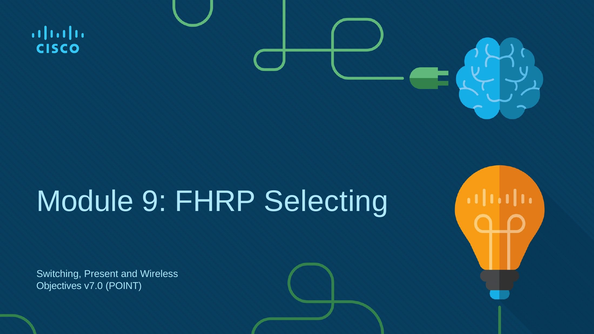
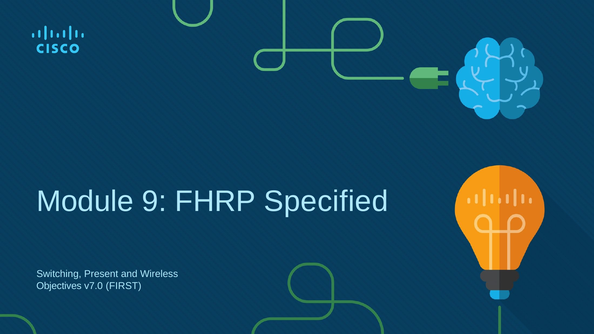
Selecting: Selecting -> Specified
POINT: POINT -> FIRST
